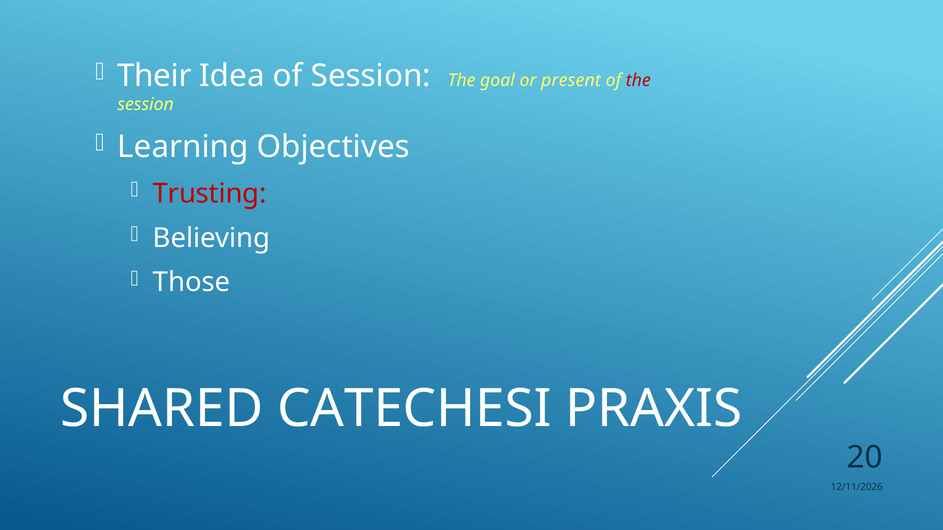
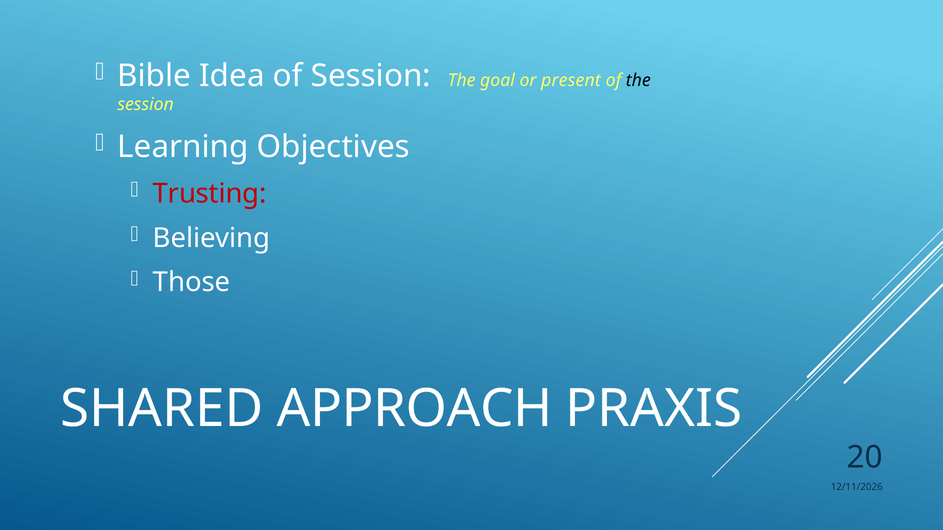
Their: Their -> Bible
the at (638, 81) colour: red -> black
CATECHESI: CATECHESI -> APPROACH
